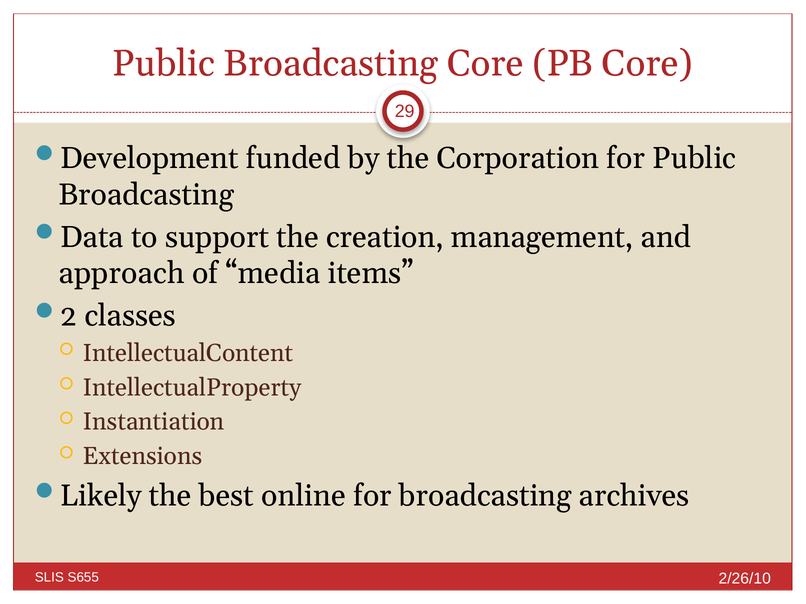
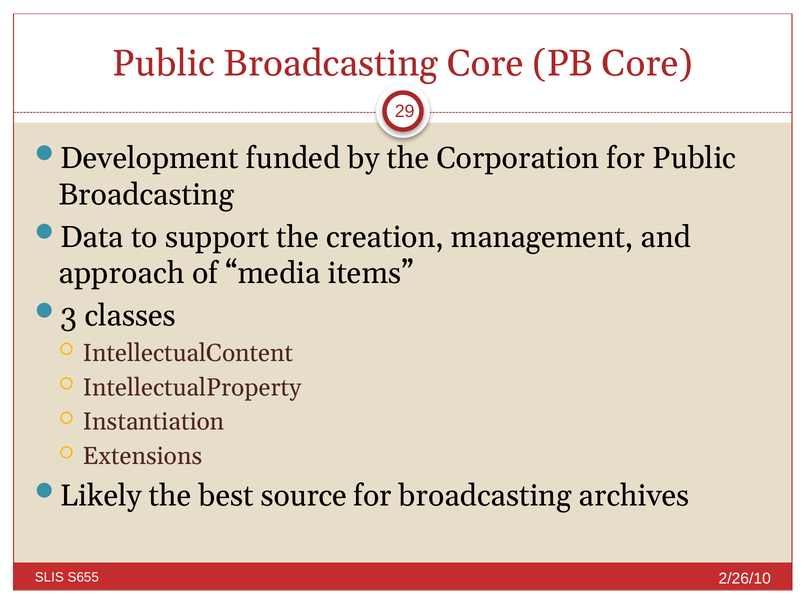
2: 2 -> 3
online: online -> source
